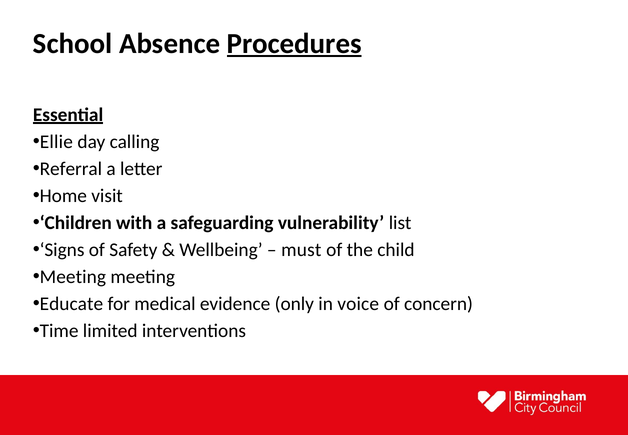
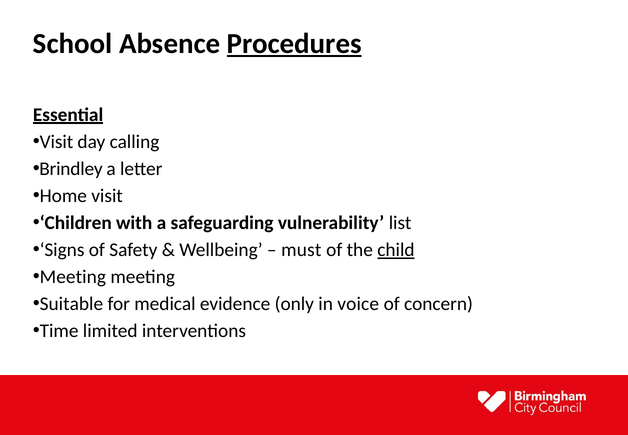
Ellie at (56, 142): Ellie -> Visit
Referral: Referral -> Brindley
child underline: none -> present
Educate: Educate -> Suitable
